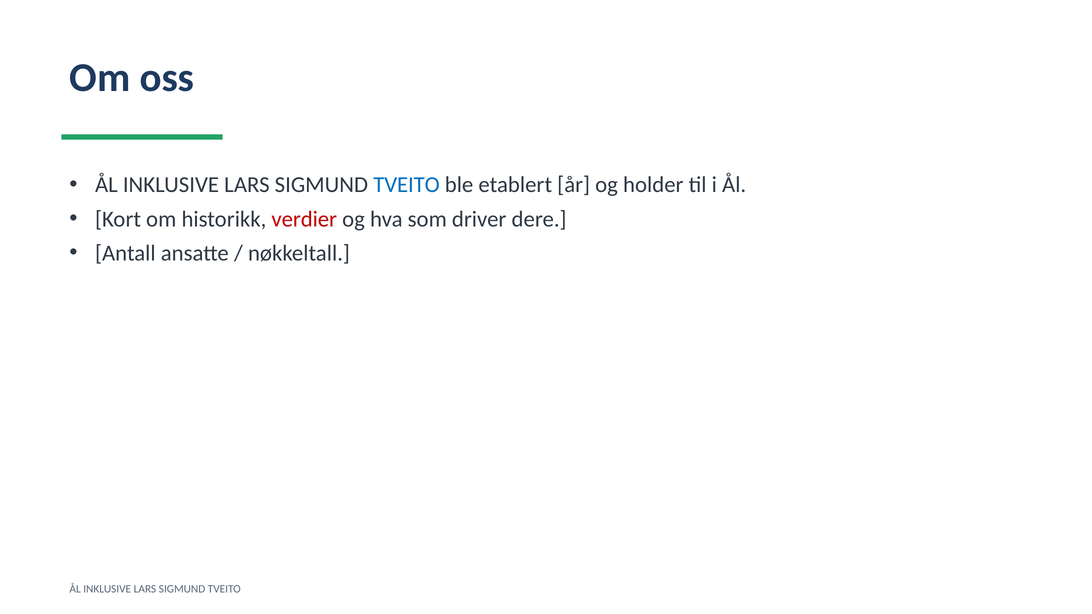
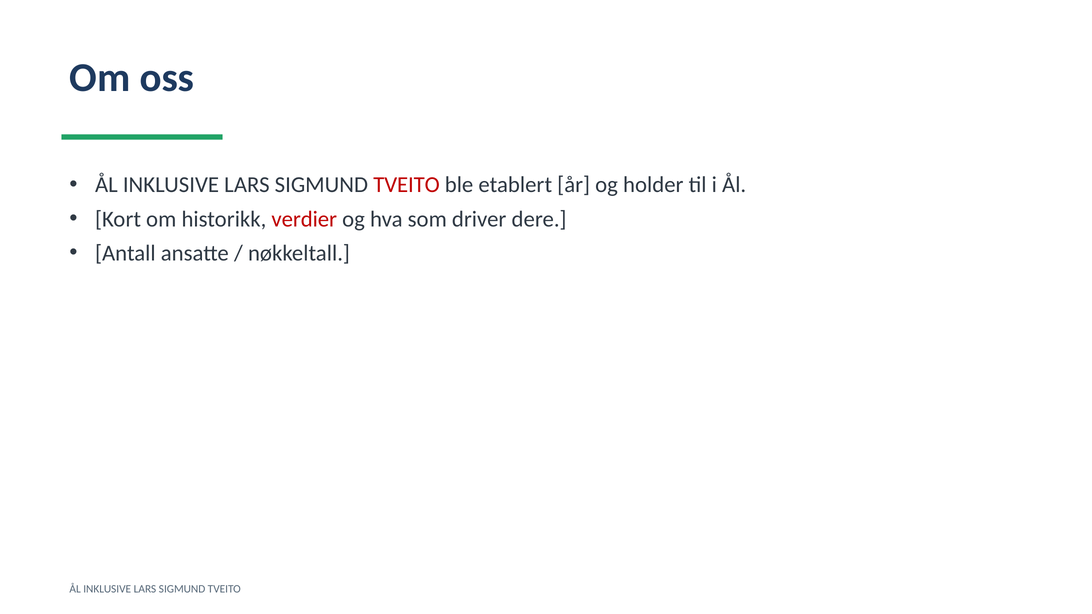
TVEITO at (407, 185) colour: blue -> red
